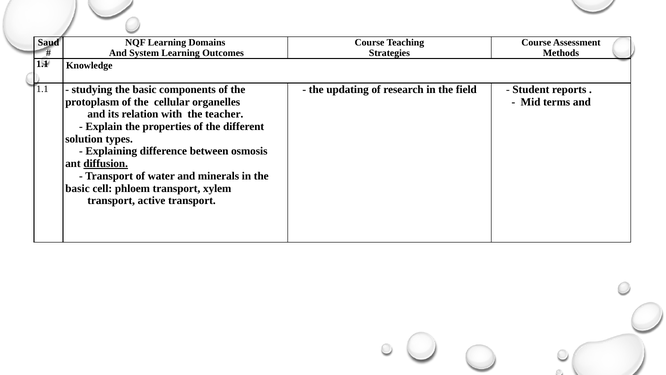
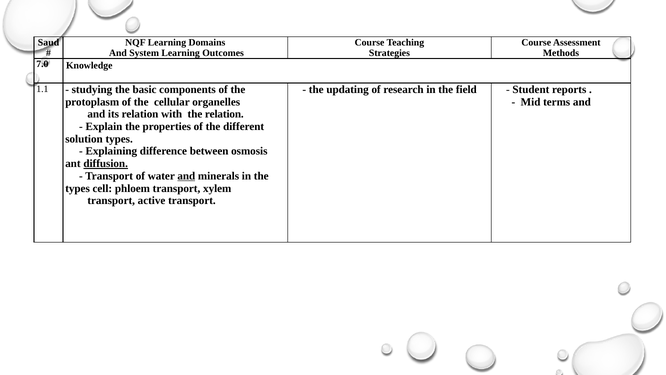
1.1 at (42, 64): 1.1 -> 7.0
the teacher: teacher -> relation
and at (186, 176) underline: none -> present
basic at (77, 188): basic -> types
